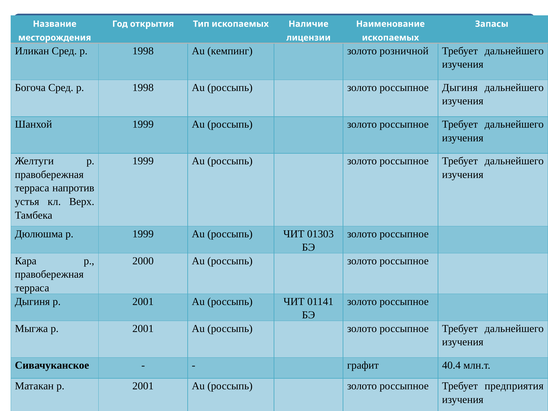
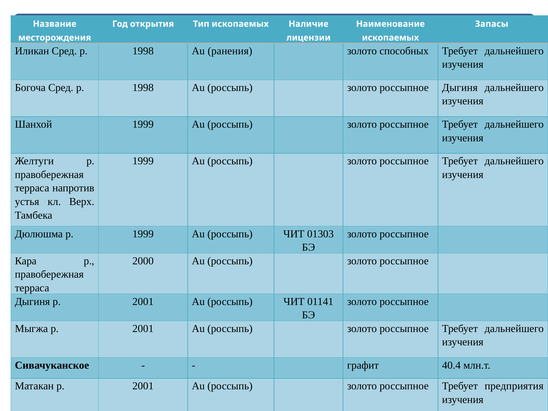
кемпинг: кемпинг -> ранения
розничной: розничной -> способных
